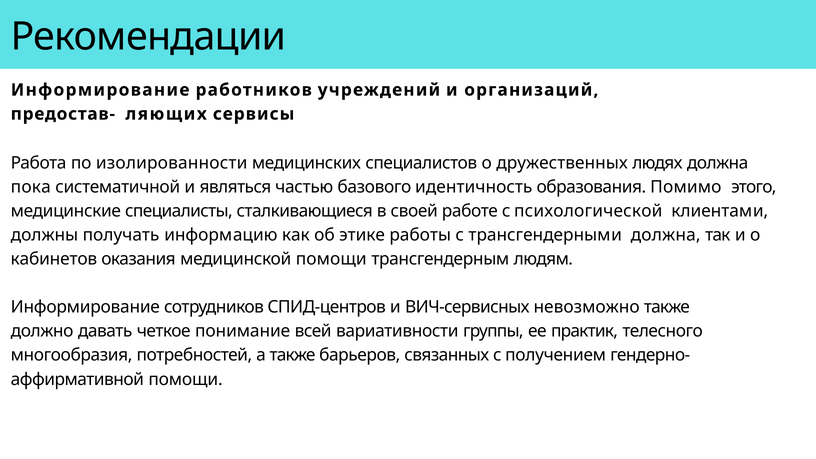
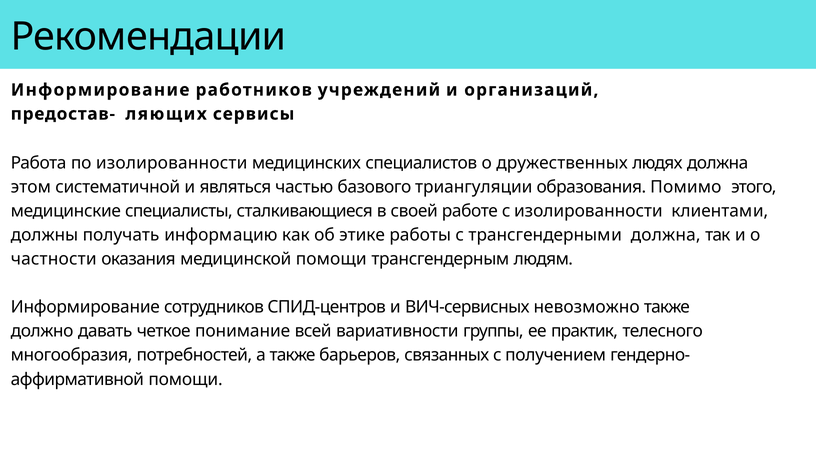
пока: пока -> этом
идентичность: идентичность -> триангуляции
с психологической: психологической -> изолированности
кабинетов: кабинетов -> частности
